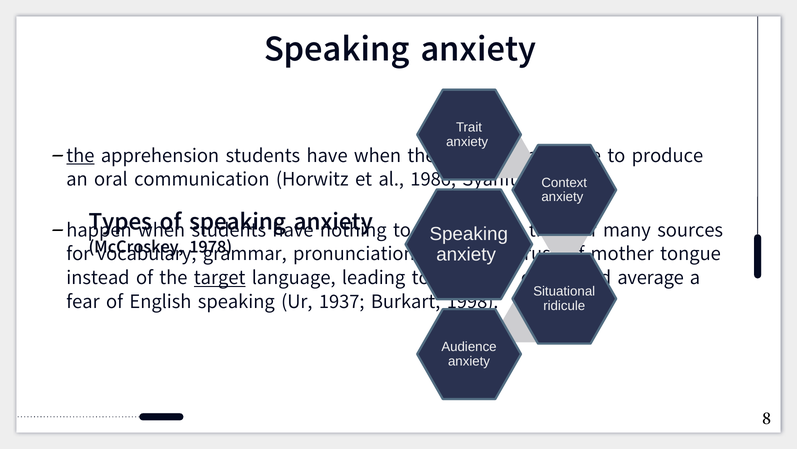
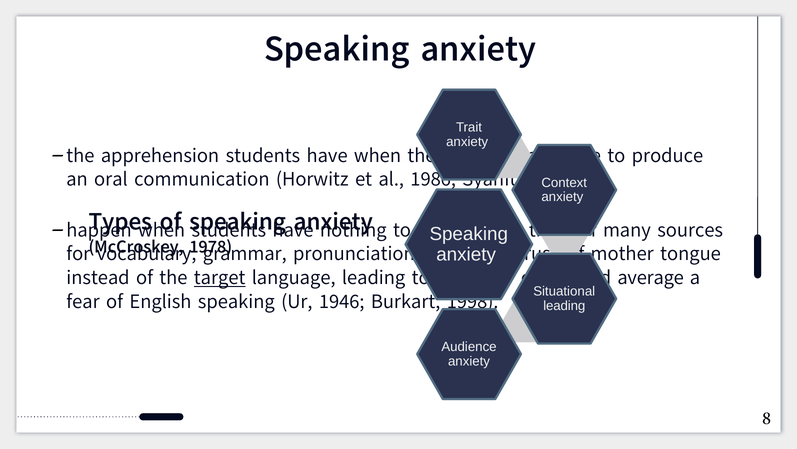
the at (80, 155) underline: present -> none
1937: 1937 -> 1946
ridicule at (564, 305): ridicule -> leading
